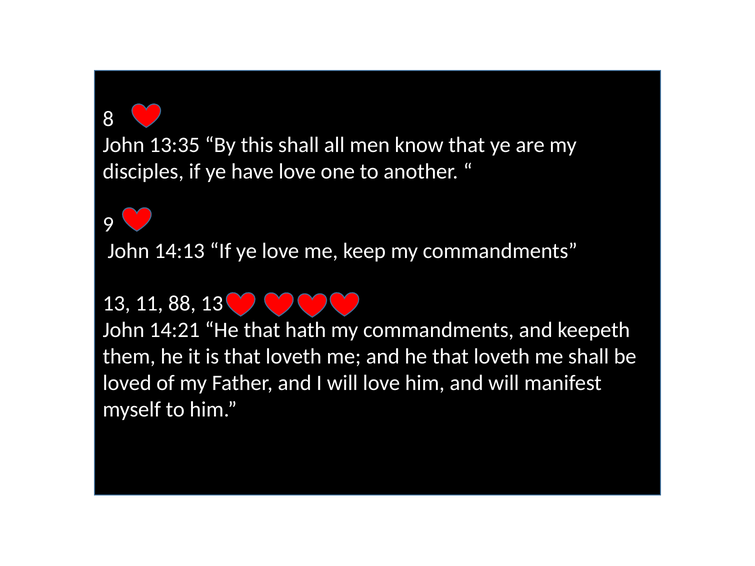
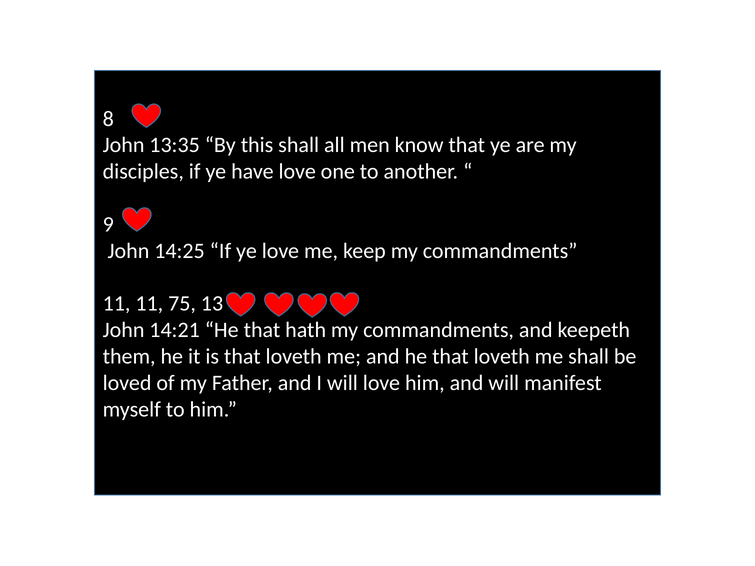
14:13: 14:13 -> 14:25
13 at (117, 304): 13 -> 11
88: 88 -> 75
